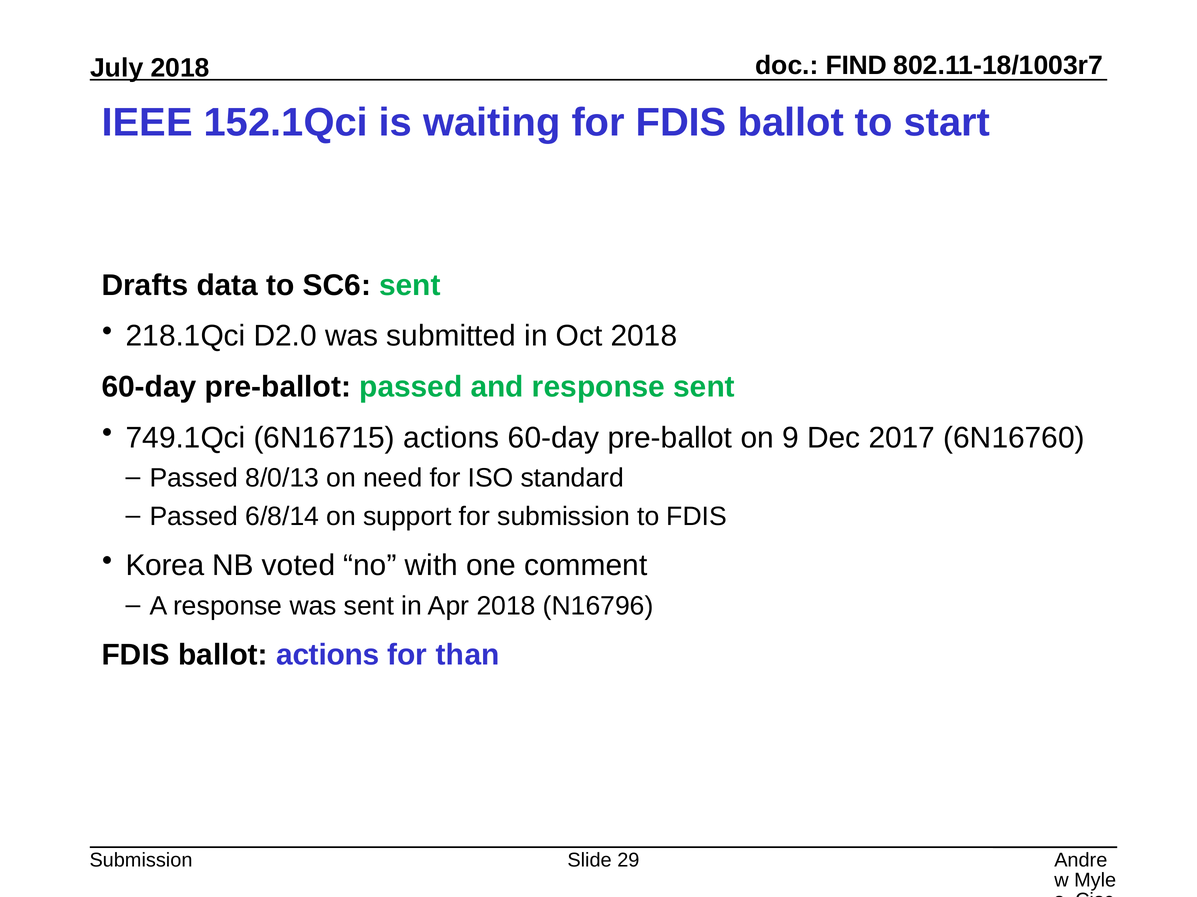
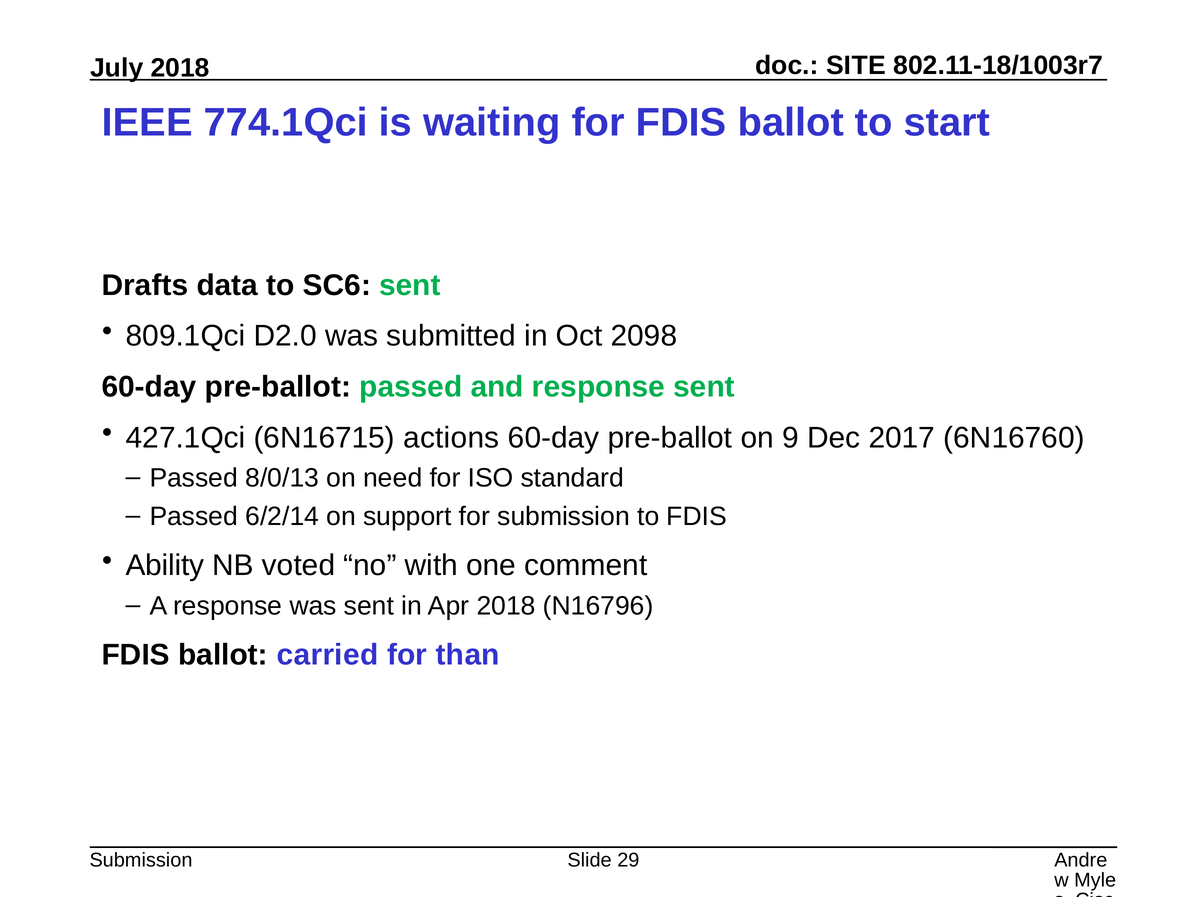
FIND: FIND -> SITE
152.1Qci: 152.1Qci -> 774.1Qci
218.1Qci: 218.1Qci -> 809.1Qci
Oct 2018: 2018 -> 2098
749.1Qci: 749.1Qci -> 427.1Qci
6/8/14: 6/8/14 -> 6/2/14
Korea: Korea -> Ability
ballot actions: actions -> carried
